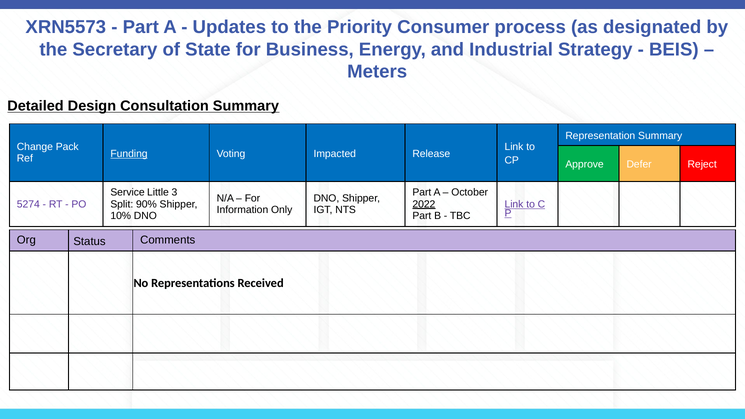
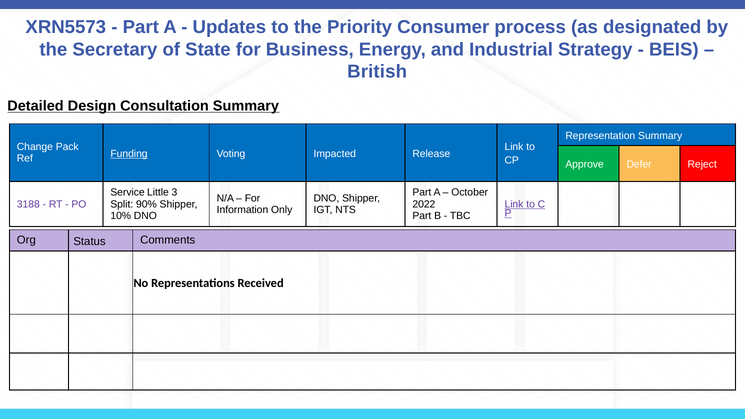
Meters: Meters -> British
5274: 5274 -> 3188
2022 underline: present -> none
